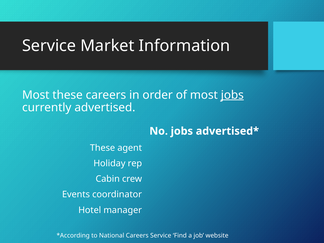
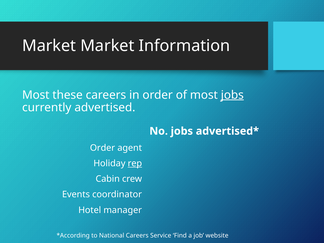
Service at (49, 46): Service -> Market
These at (102, 148): These -> Order
rep underline: none -> present
